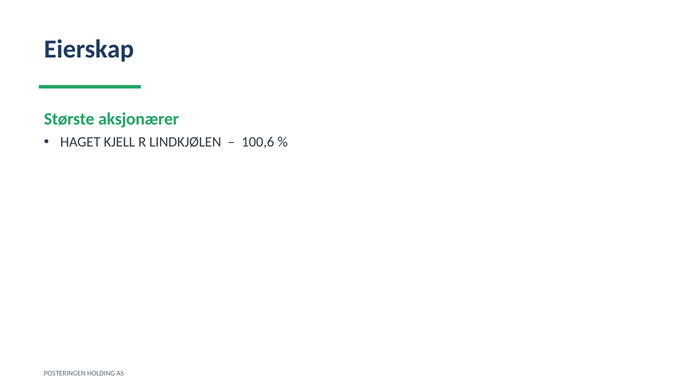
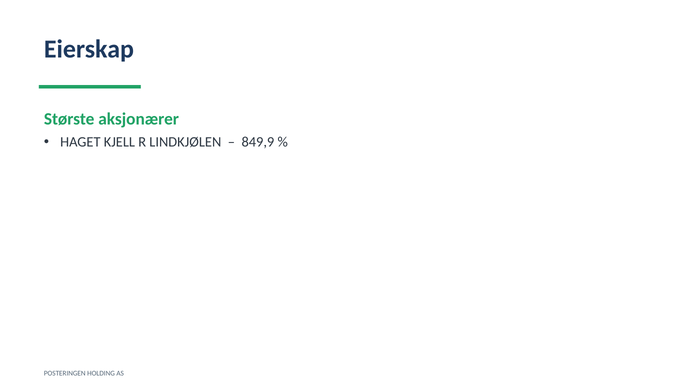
100,6: 100,6 -> 849,9
